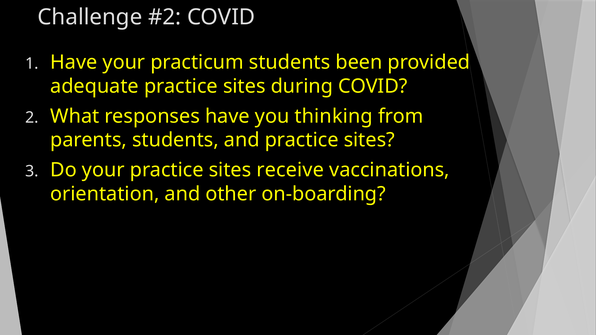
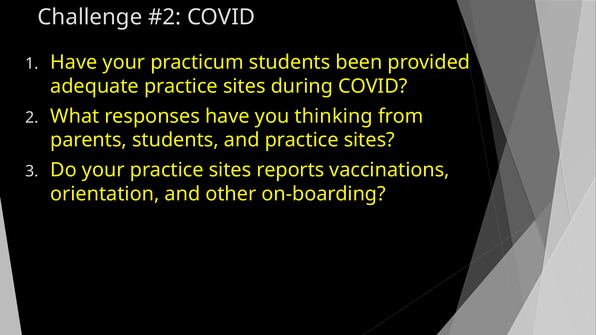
receive: receive -> reports
